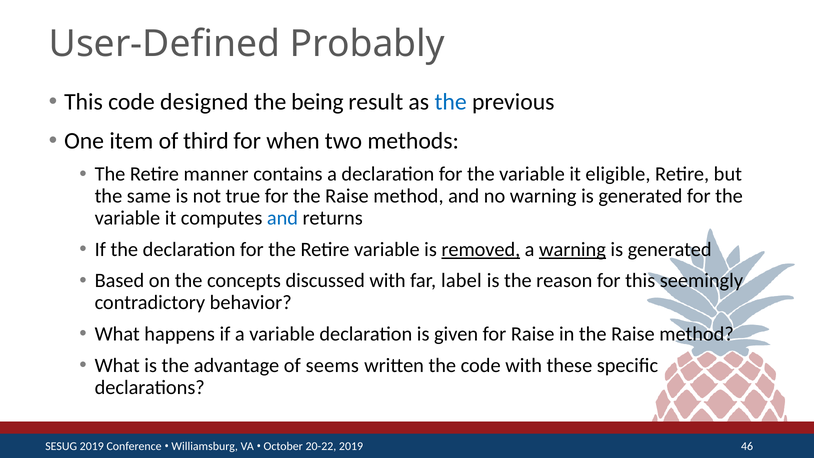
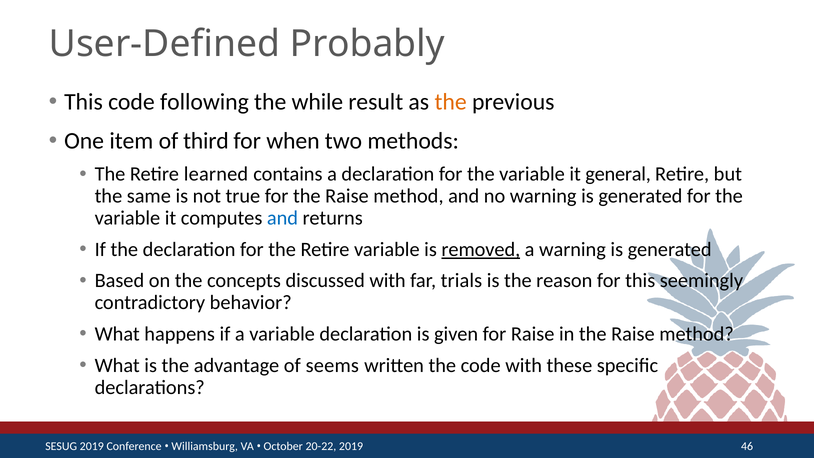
designed: designed -> following
being: being -> while
the at (451, 102) colour: blue -> orange
manner: manner -> learned
eligible: eligible -> general
warning at (572, 249) underline: present -> none
label: label -> trials
